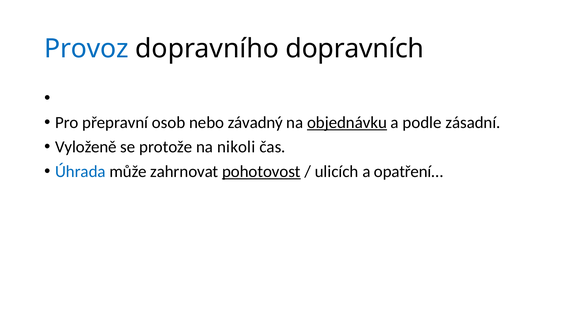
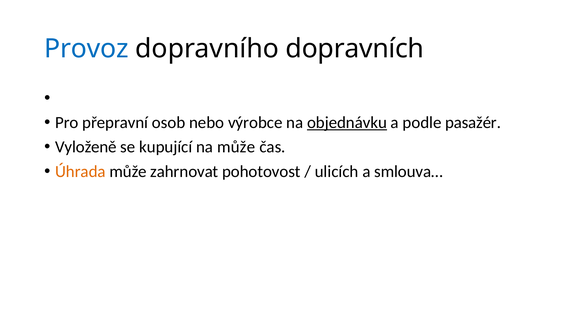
závadný: závadný -> výrobce
zásadní: zásadní -> pasažér
protože: protože -> kupující
na nikoli: nikoli -> může
Úhrada colour: blue -> orange
pohotovost underline: present -> none
opatření…: opatření… -> smlouva…
